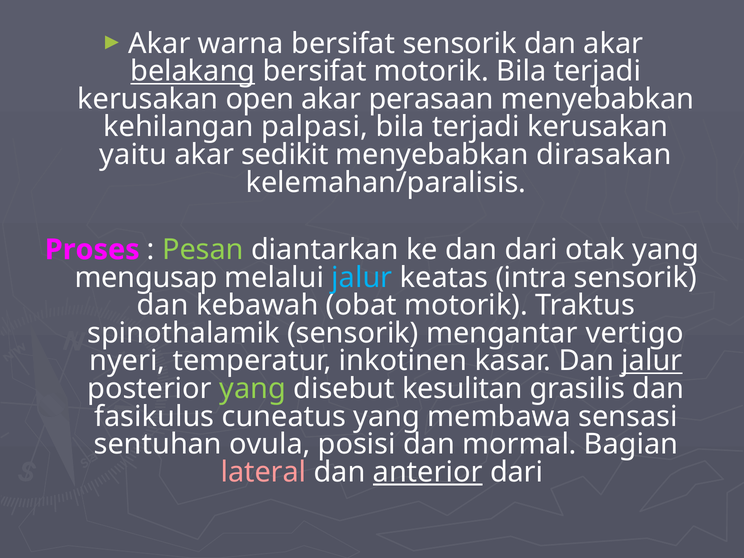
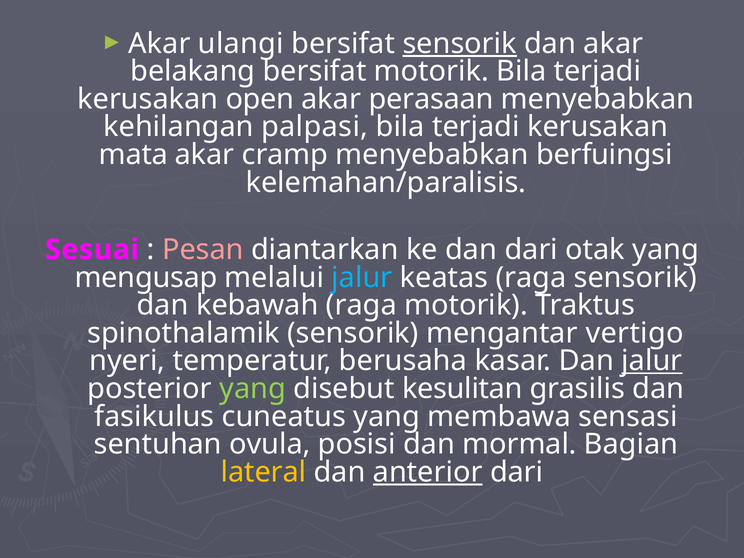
warna: warna -> ulangi
sensorik at (460, 44) underline: none -> present
belakang underline: present -> none
yaitu: yaitu -> mata
sedikit: sedikit -> cramp
dirasakan: dirasakan -> berfuingsi
Proses: Proses -> Sesuai
Pesan colour: light green -> pink
keatas intra: intra -> raga
kebawah obat: obat -> raga
inkotinen: inkotinen -> berusaha
lateral colour: pink -> yellow
